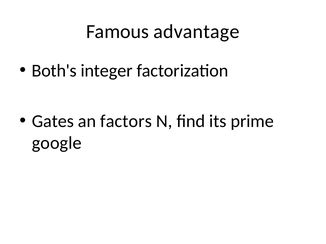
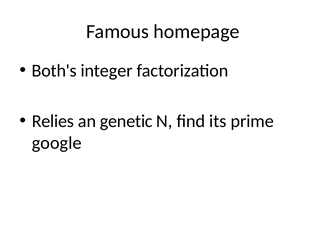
advantage: advantage -> homepage
Gates: Gates -> Relies
factors: factors -> genetic
